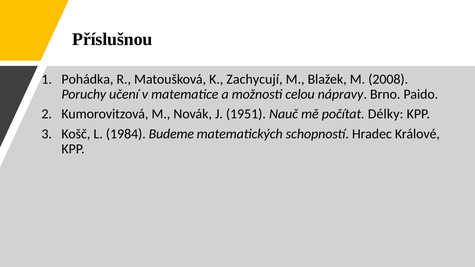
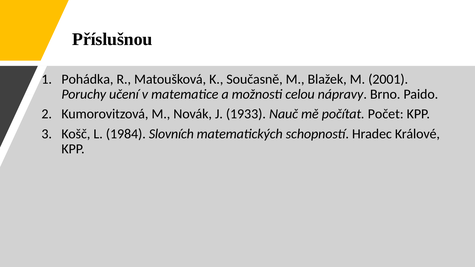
Zachycují: Zachycují -> Současně
2008: 2008 -> 2001
1951: 1951 -> 1933
Délky: Délky -> Počet
Budeme: Budeme -> Slovních
